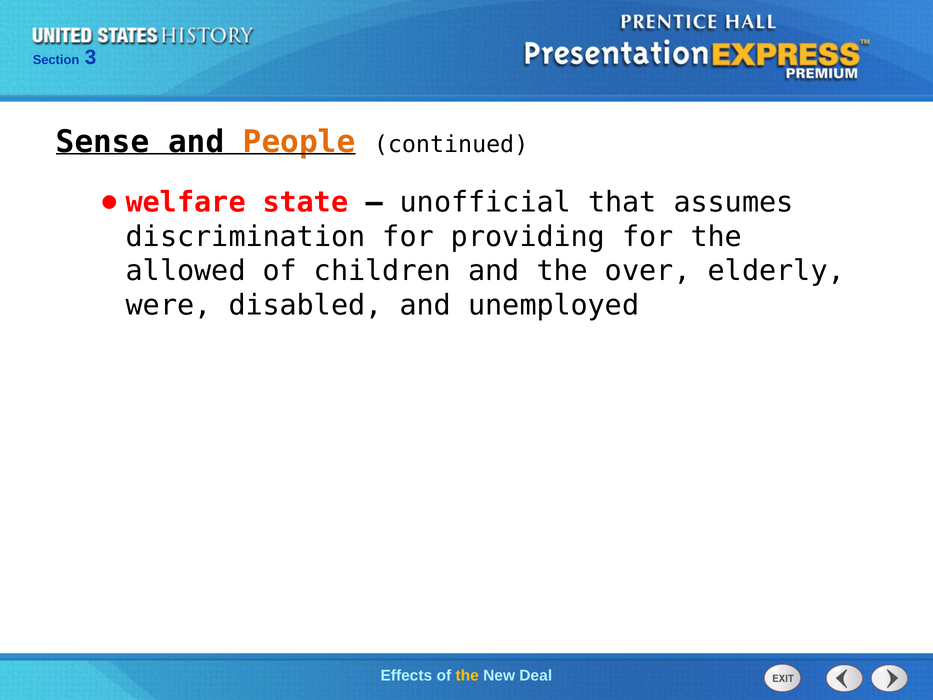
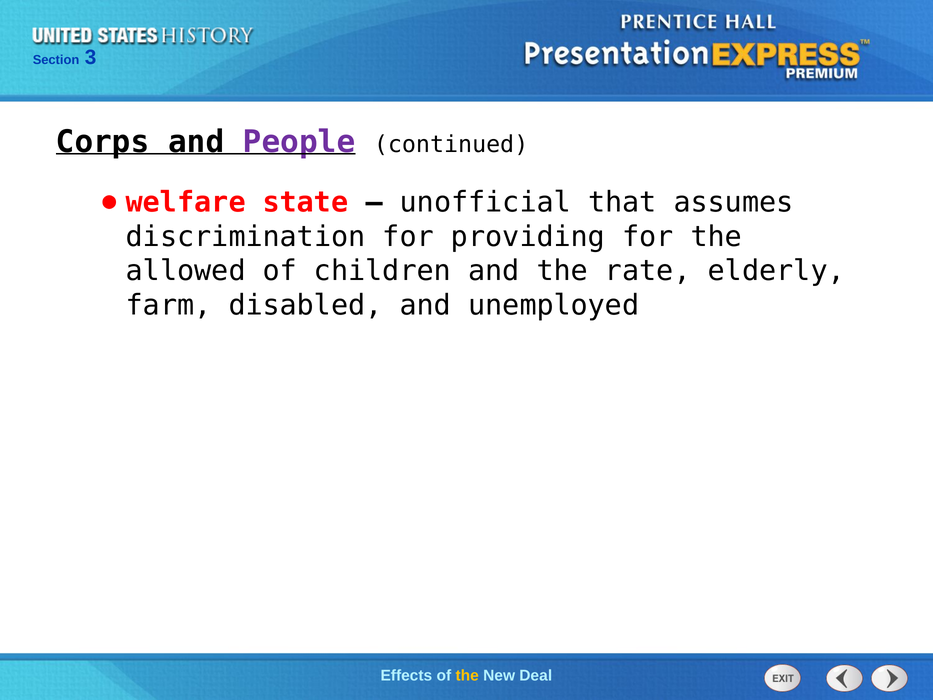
Sense: Sense -> Corps
People colour: orange -> purple
over: over -> rate
were: were -> farm
